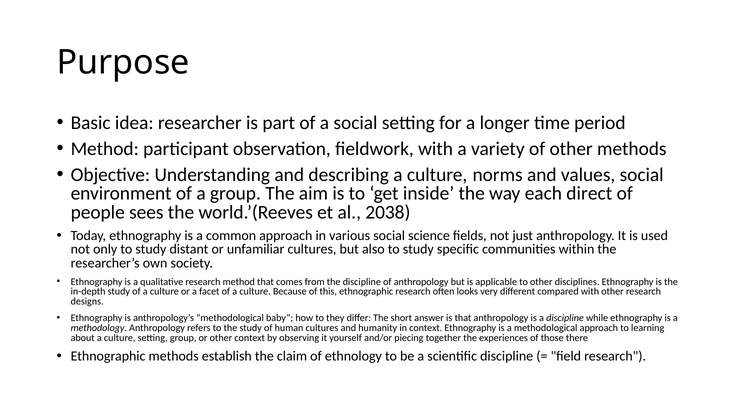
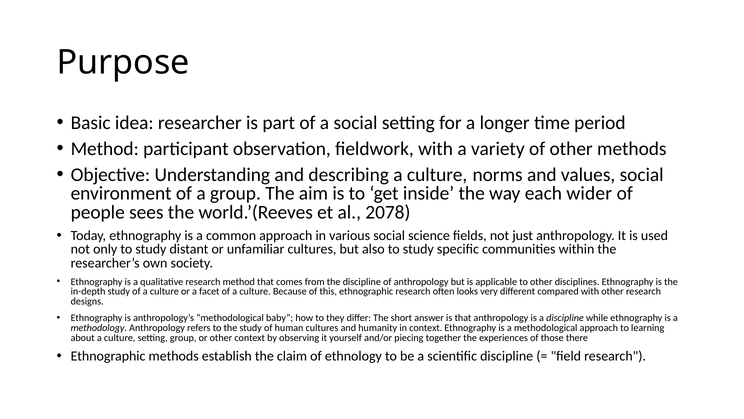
direct: direct -> wider
2038: 2038 -> 2078
